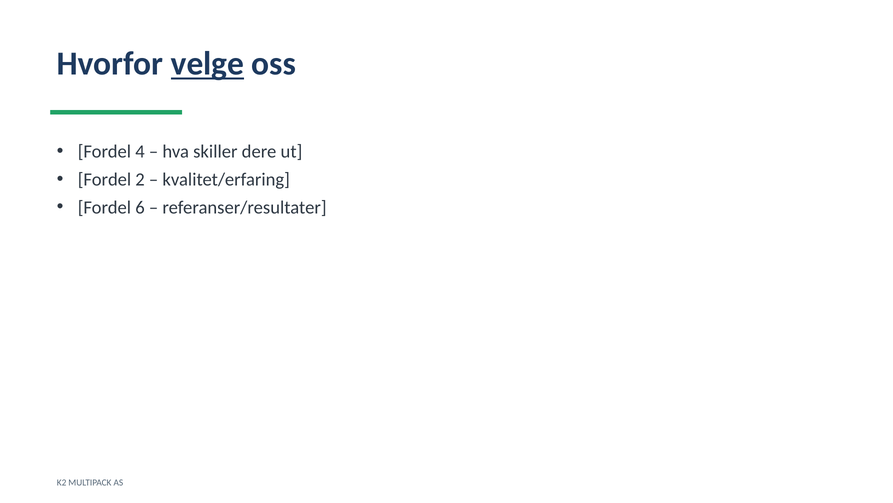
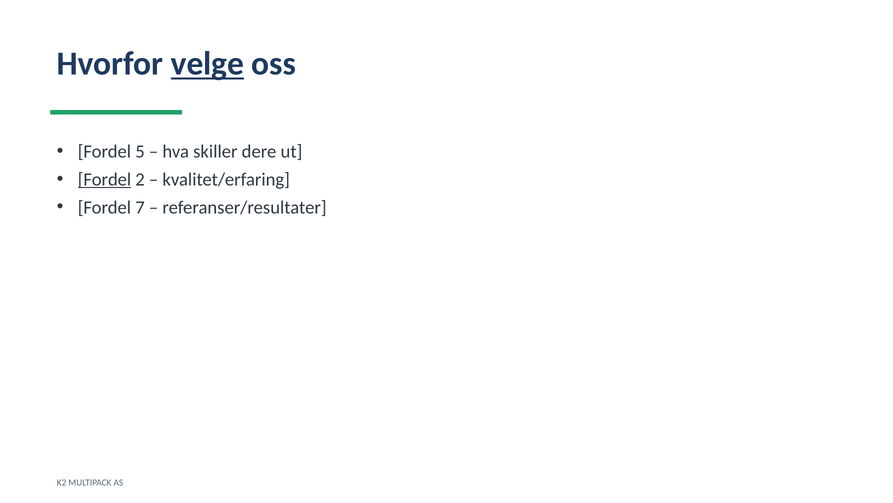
4: 4 -> 5
Fordel at (104, 179) underline: none -> present
6: 6 -> 7
